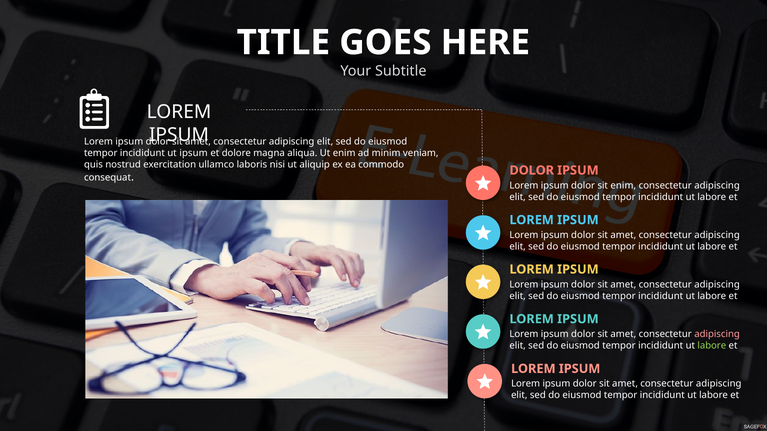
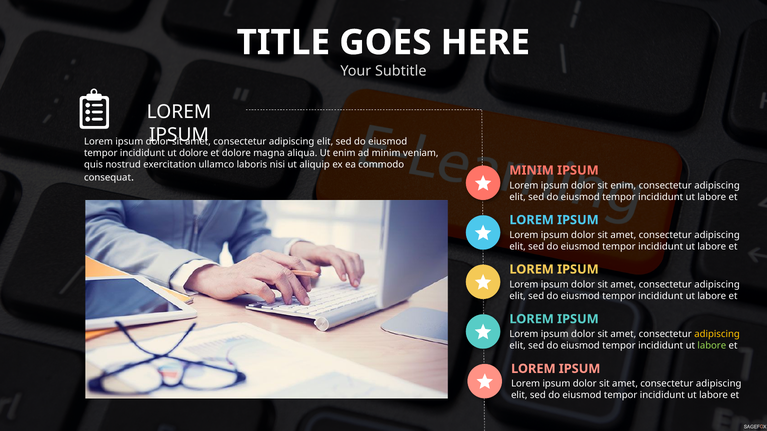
ut ipsum: ipsum -> dolore
DOLOR at (532, 171): DOLOR -> MINIM
adipiscing at (717, 334) colour: pink -> yellow
